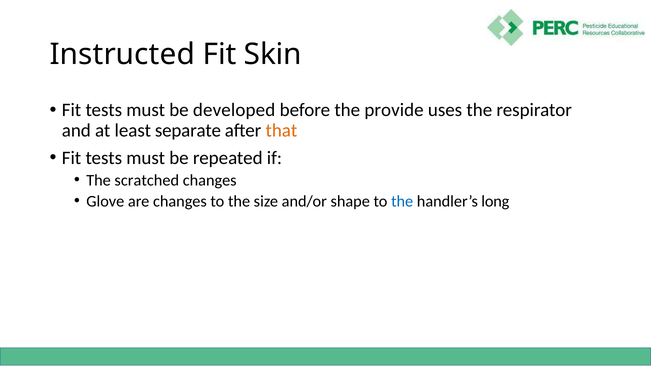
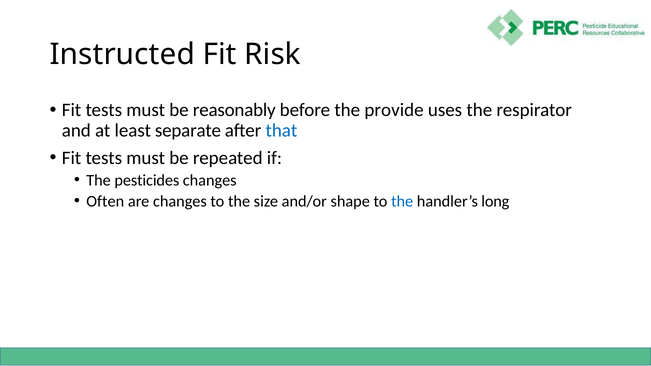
Skin: Skin -> Risk
developed: developed -> reasonably
that colour: orange -> blue
scratched: scratched -> pesticides
Glove: Glove -> Often
